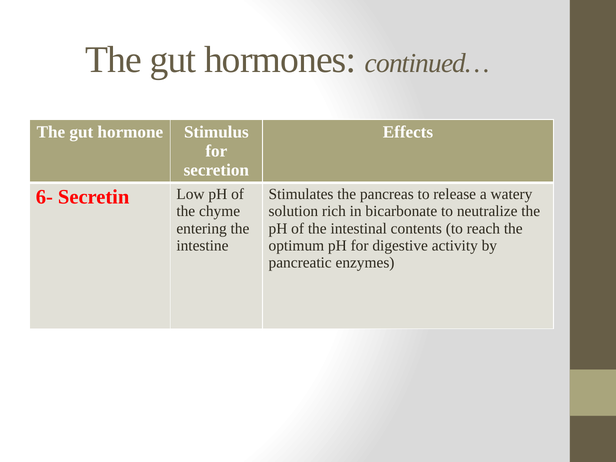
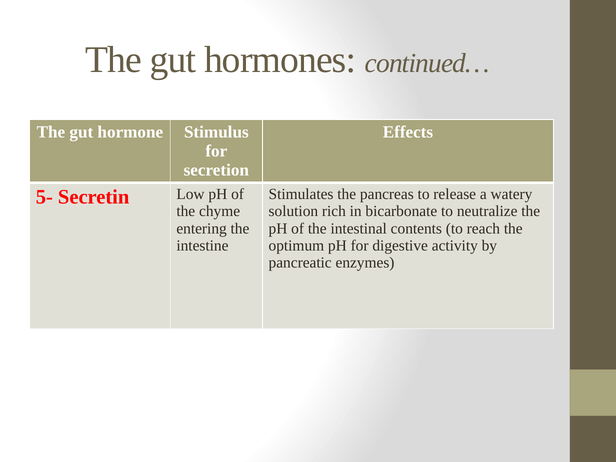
6-: 6- -> 5-
